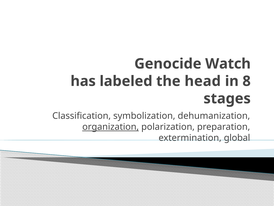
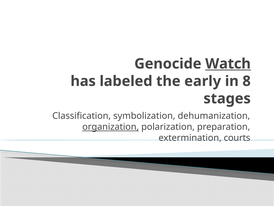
Watch underline: none -> present
head: head -> early
global: global -> courts
